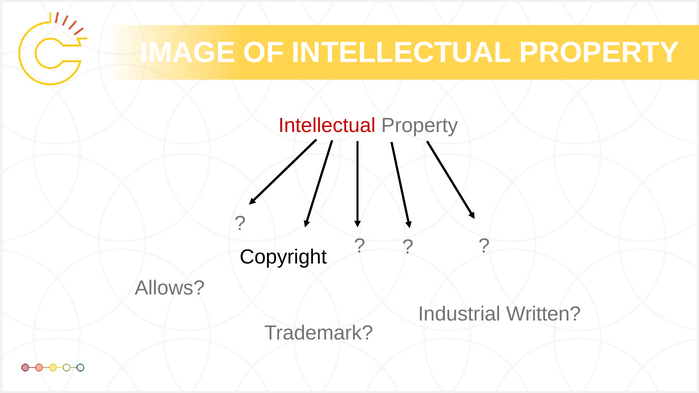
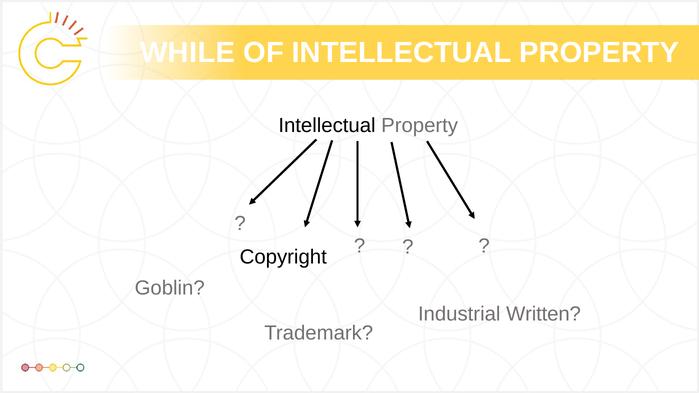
IMAGE: IMAGE -> WHILE
Intellectual at (327, 126) colour: red -> black
Allows: Allows -> Goblin
